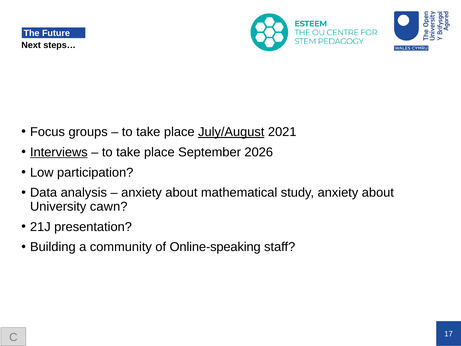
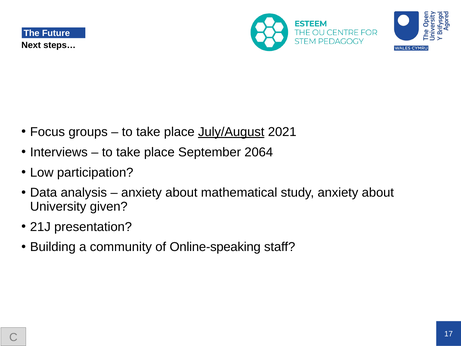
Interviews underline: present -> none
2026: 2026 -> 2064
cawn: cawn -> given
